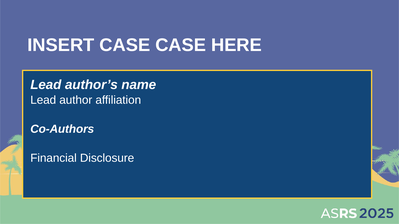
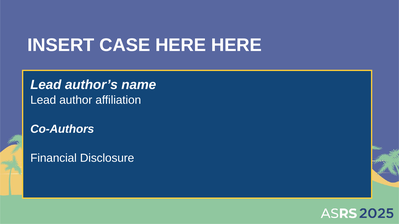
CASE CASE: CASE -> HERE
